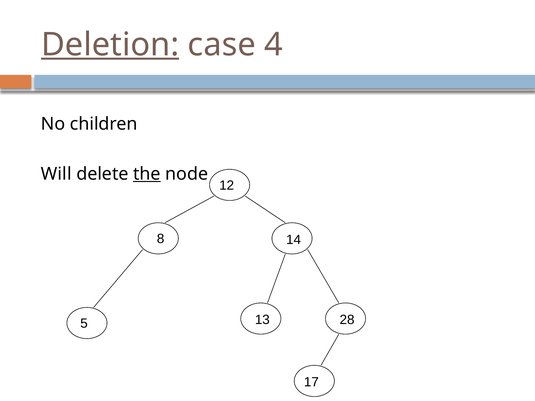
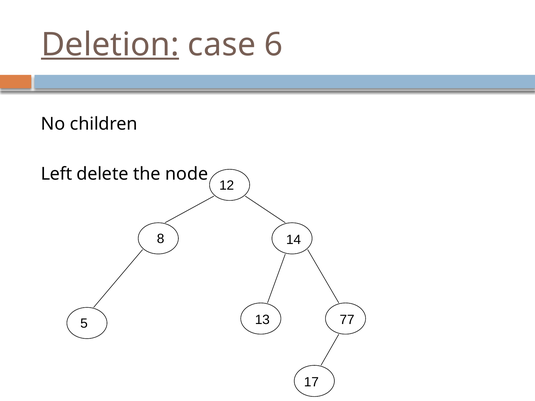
4: 4 -> 6
Will: Will -> Left
the underline: present -> none
28: 28 -> 77
